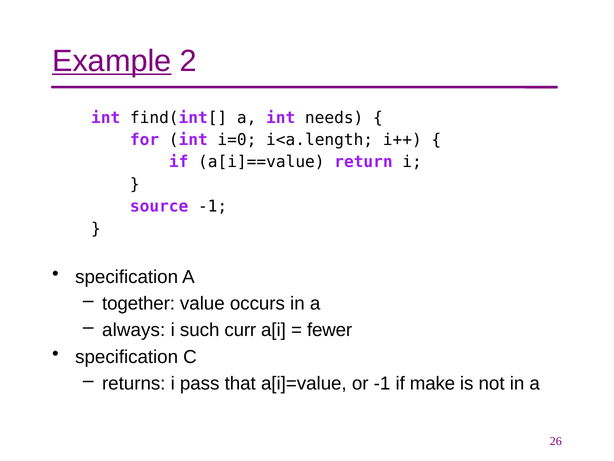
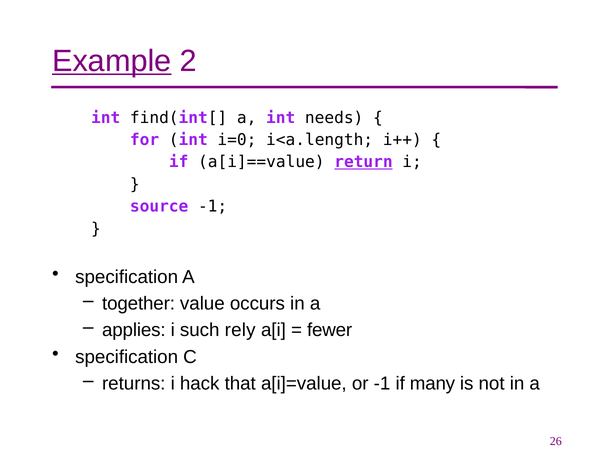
return underline: none -> present
always: always -> applies
curr: curr -> rely
pass: pass -> hack
make: make -> many
